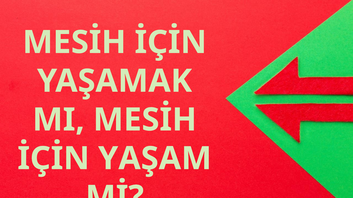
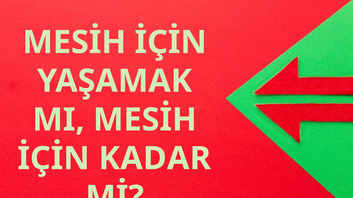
YAŞAM: YAŞAM -> KADAR
